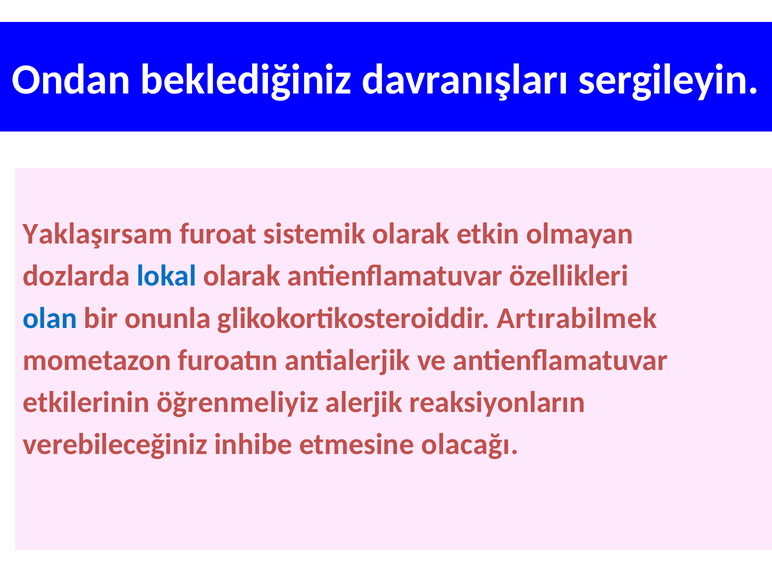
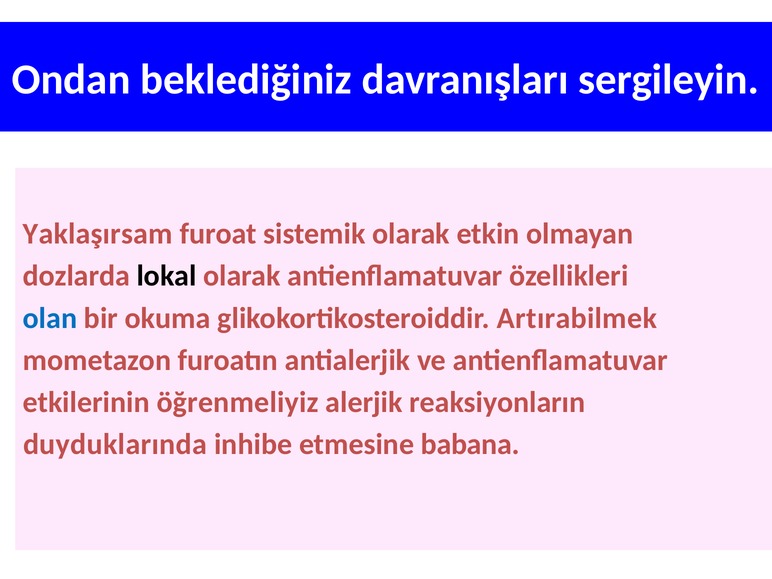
lokal colour: blue -> black
onunla: onunla -> okuma
verebileceğiniz: verebileceğiniz -> duyduklarında
olacağı: olacağı -> babana
